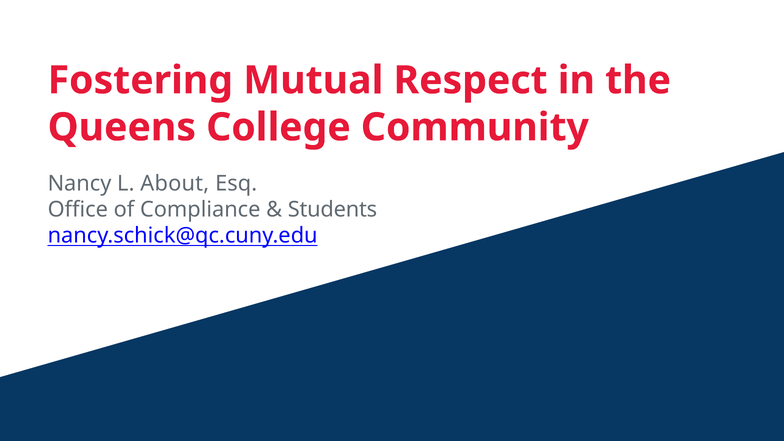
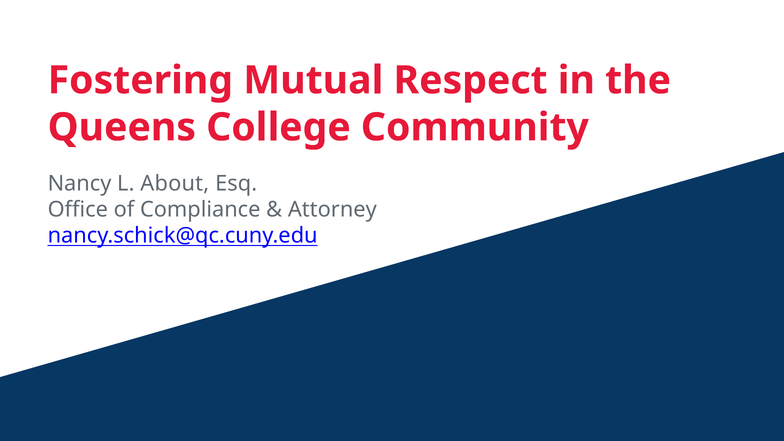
Students: Students -> Attorney
